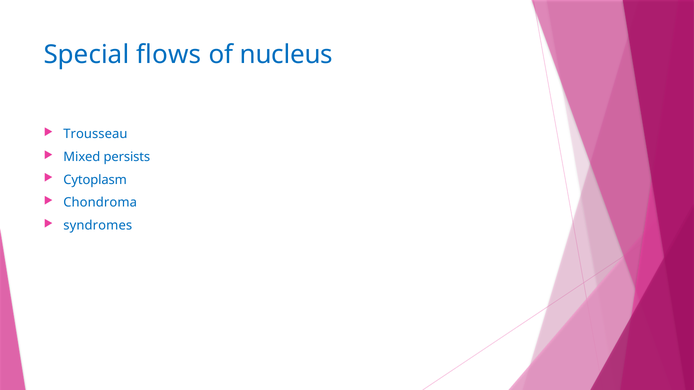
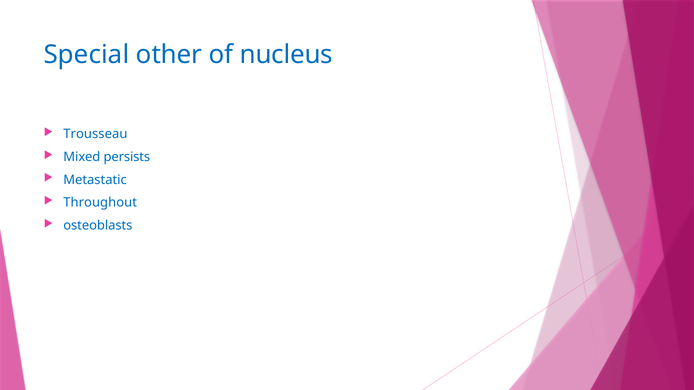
flows: flows -> other
Cytoplasm: Cytoplasm -> Metastatic
Chondroma: Chondroma -> Throughout
syndromes: syndromes -> osteoblasts
